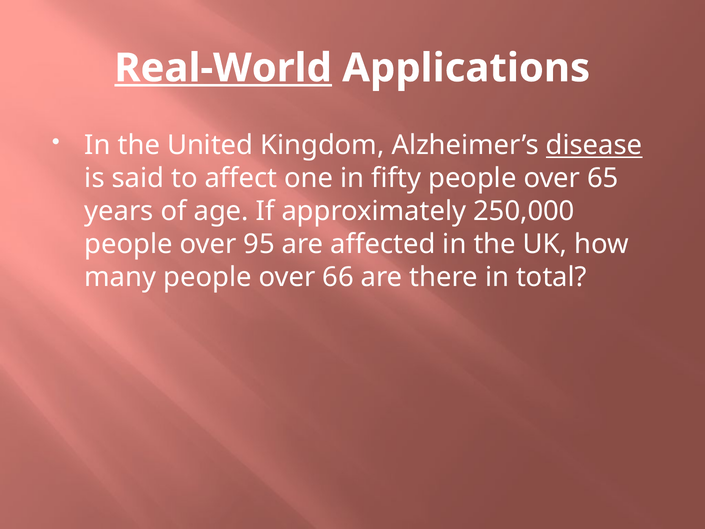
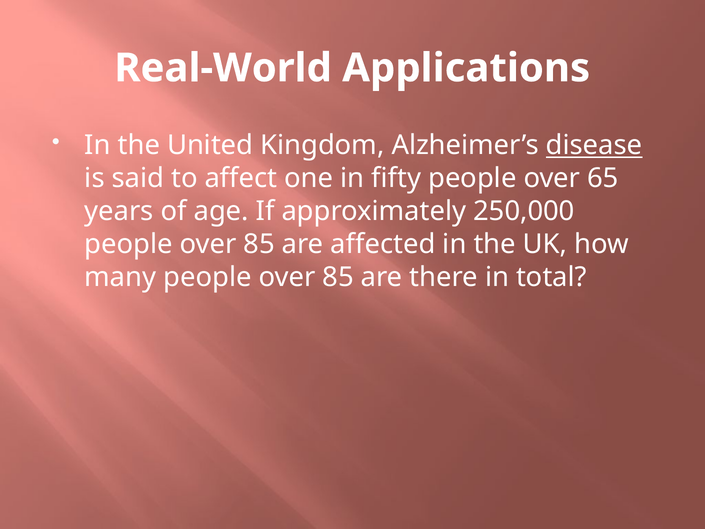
Real-World underline: present -> none
95 at (259, 244): 95 -> 85
many people over 66: 66 -> 85
